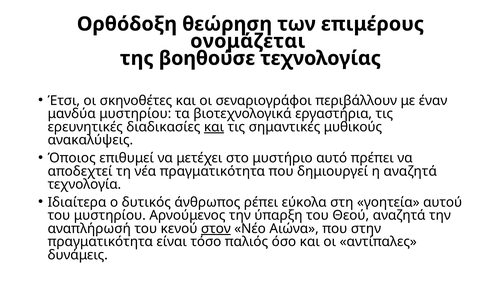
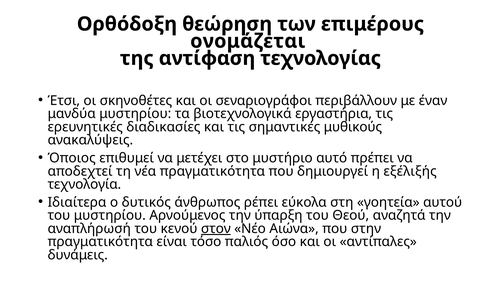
βοηθούσε: βοηθούσε -> αντίφαση
και at (214, 127) underline: present -> none
η αναζητά: αναζητά -> εξέλιξής
